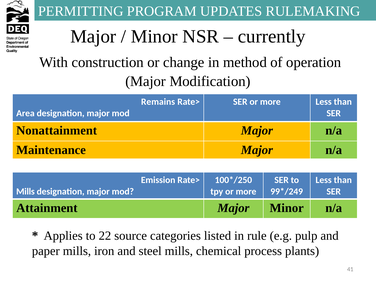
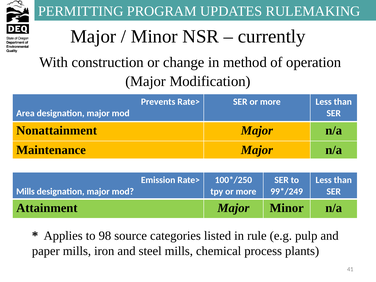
Remains: Remains -> Prevents
22: 22 -> 98
